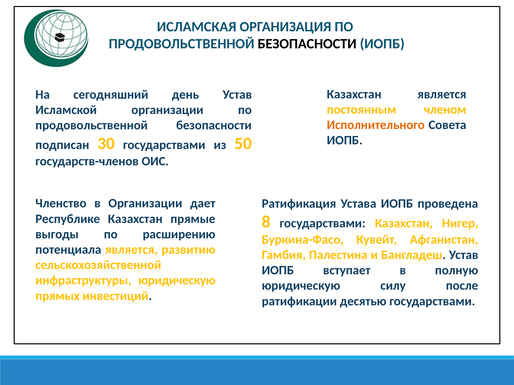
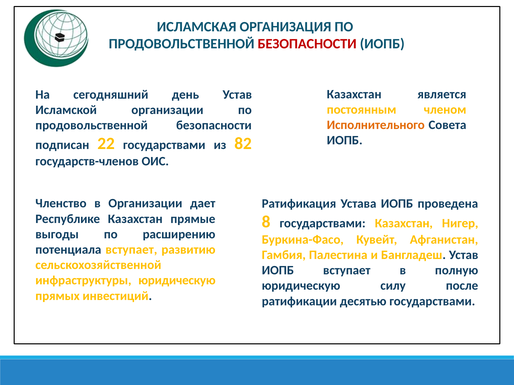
БЕЗОПАСНОСТИ at (307, 44) colour: black -> red
30: 30 -> 22
50: 50 -> 82
потенциала является: является -> вступает
